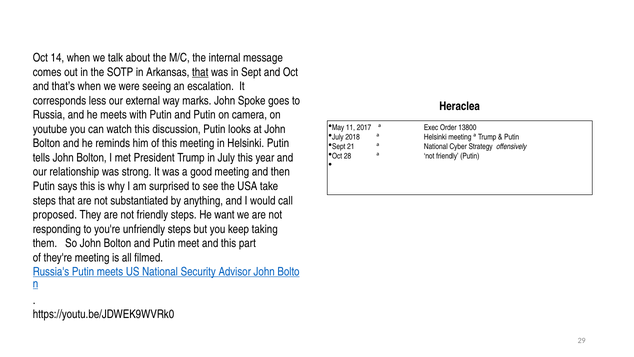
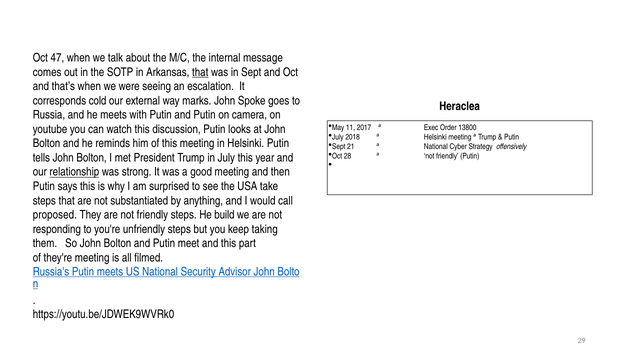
14: 14 -> 47
less: less -> cold
relationship underline: none -> present
want: want -> build
